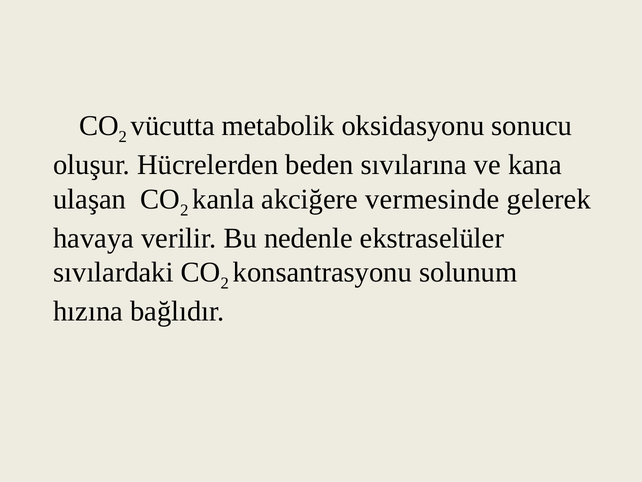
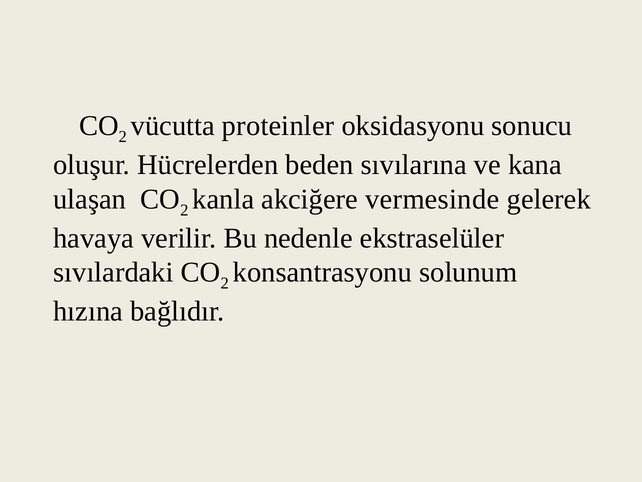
metabolik: metabolik -> proteinler
